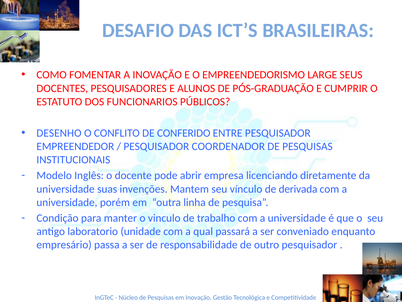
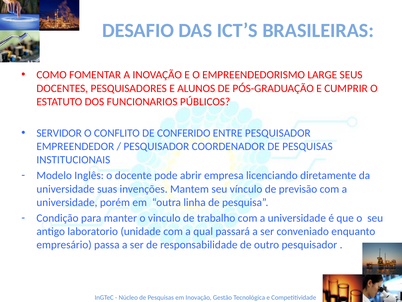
DESENHO: DESENHO -> SERVIDOR
derivada: derivada -> previsão
